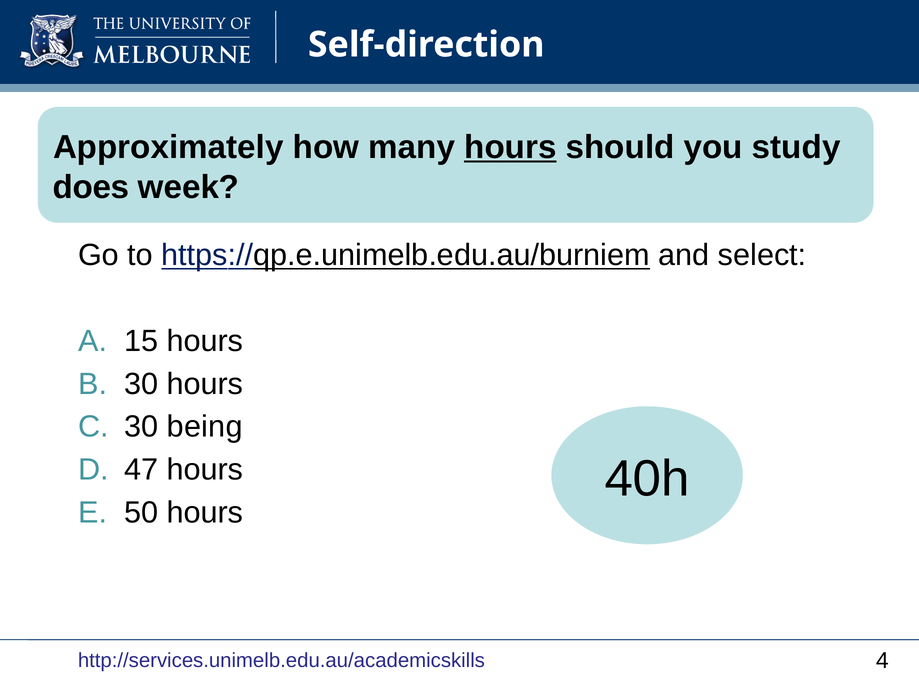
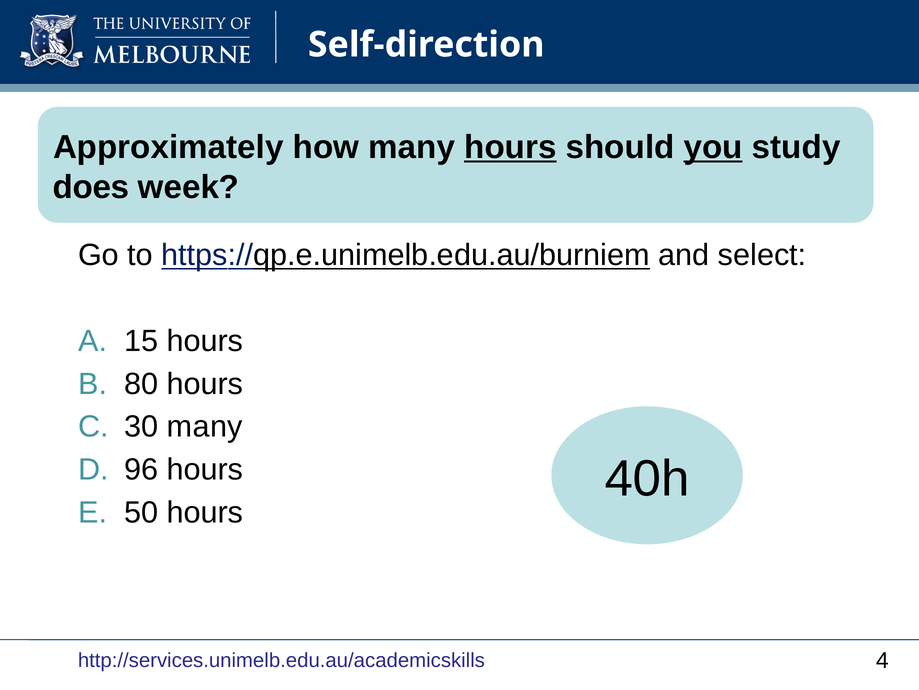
you underline: none -> present
30 at (141, 384): 30 -> 80
30 being: being -> many
47: 47 -> 96
